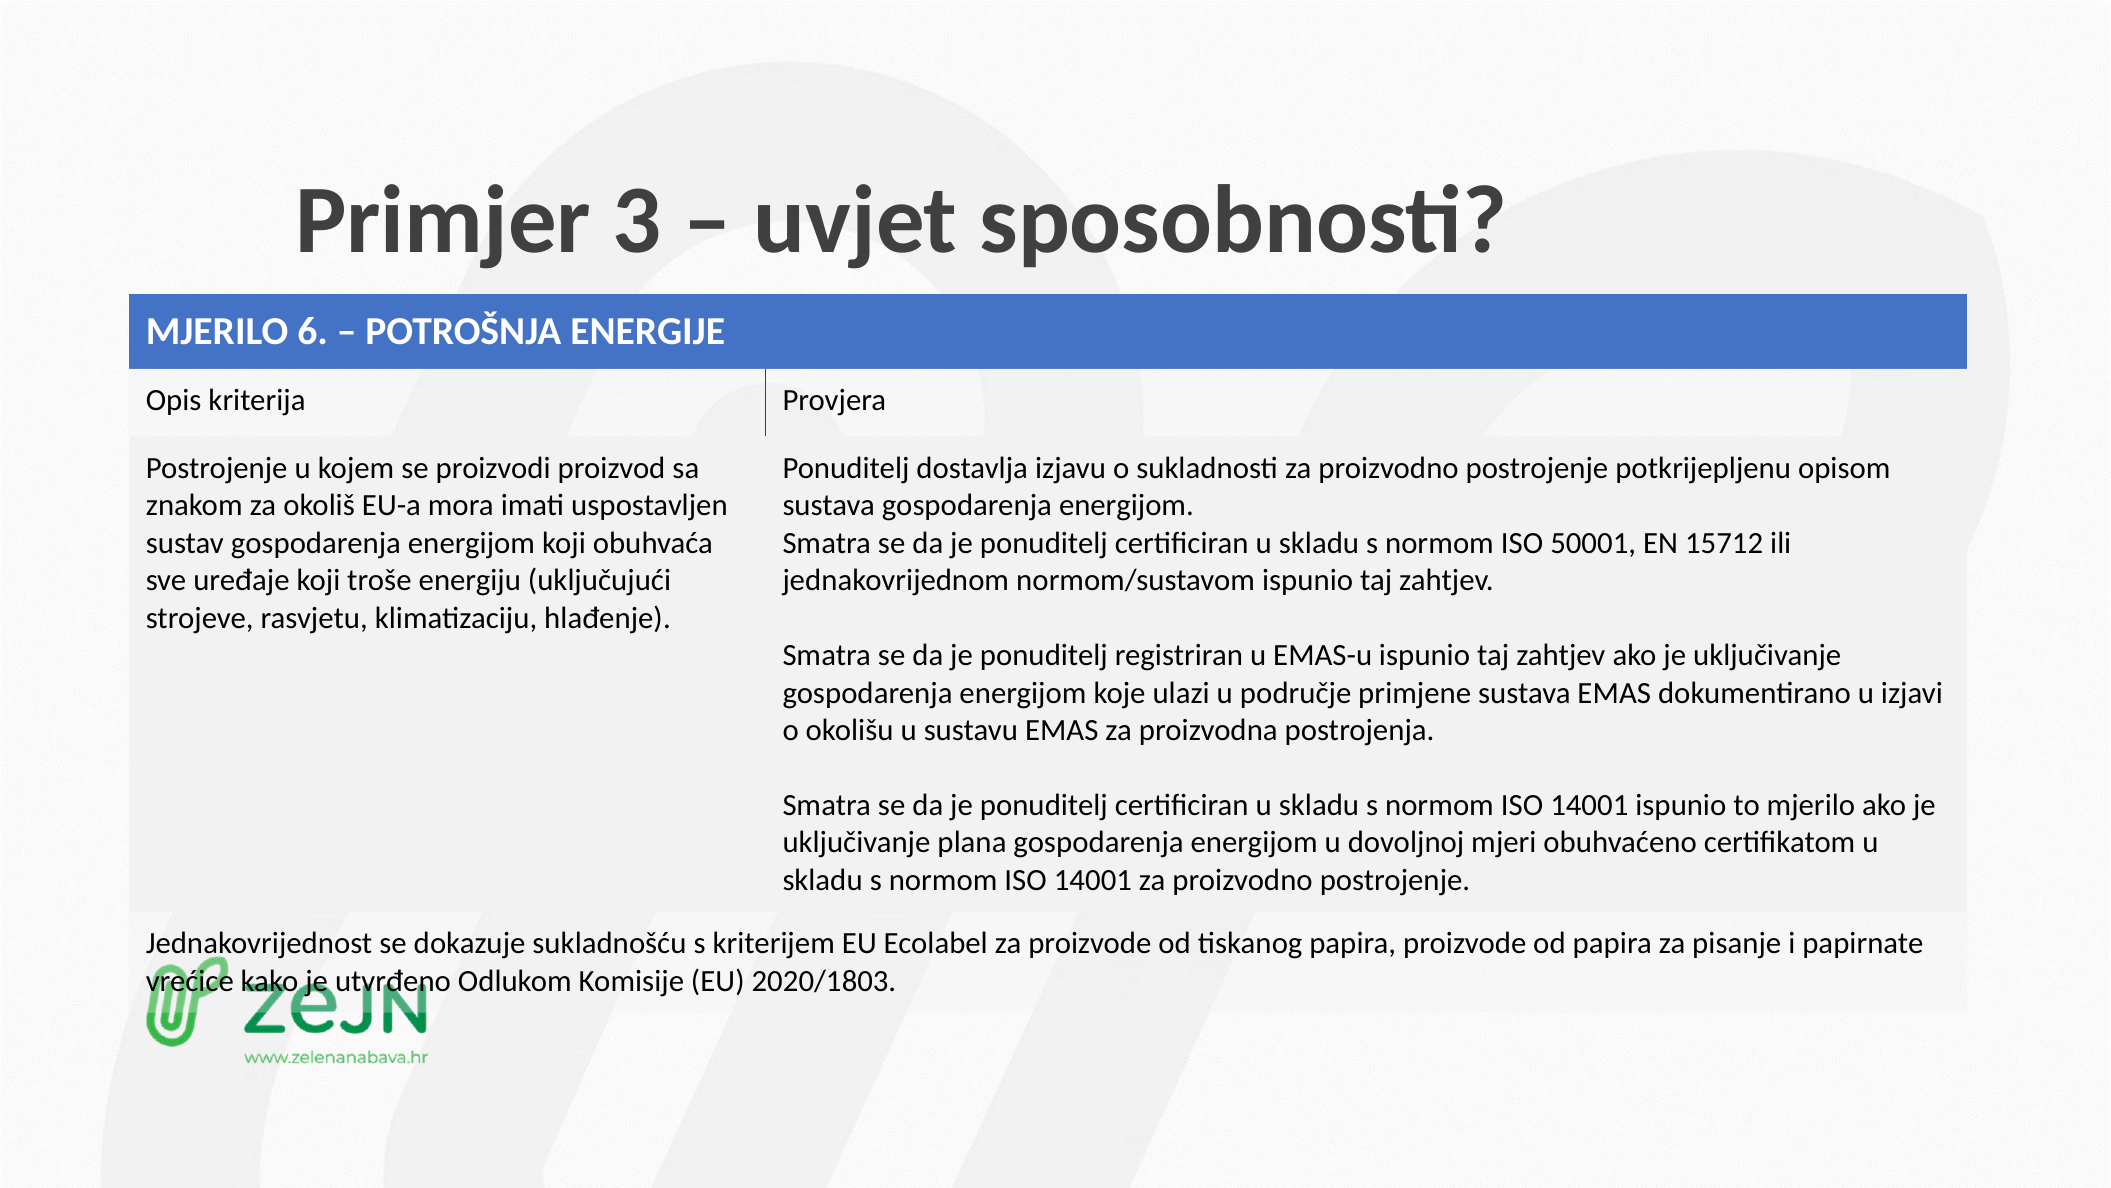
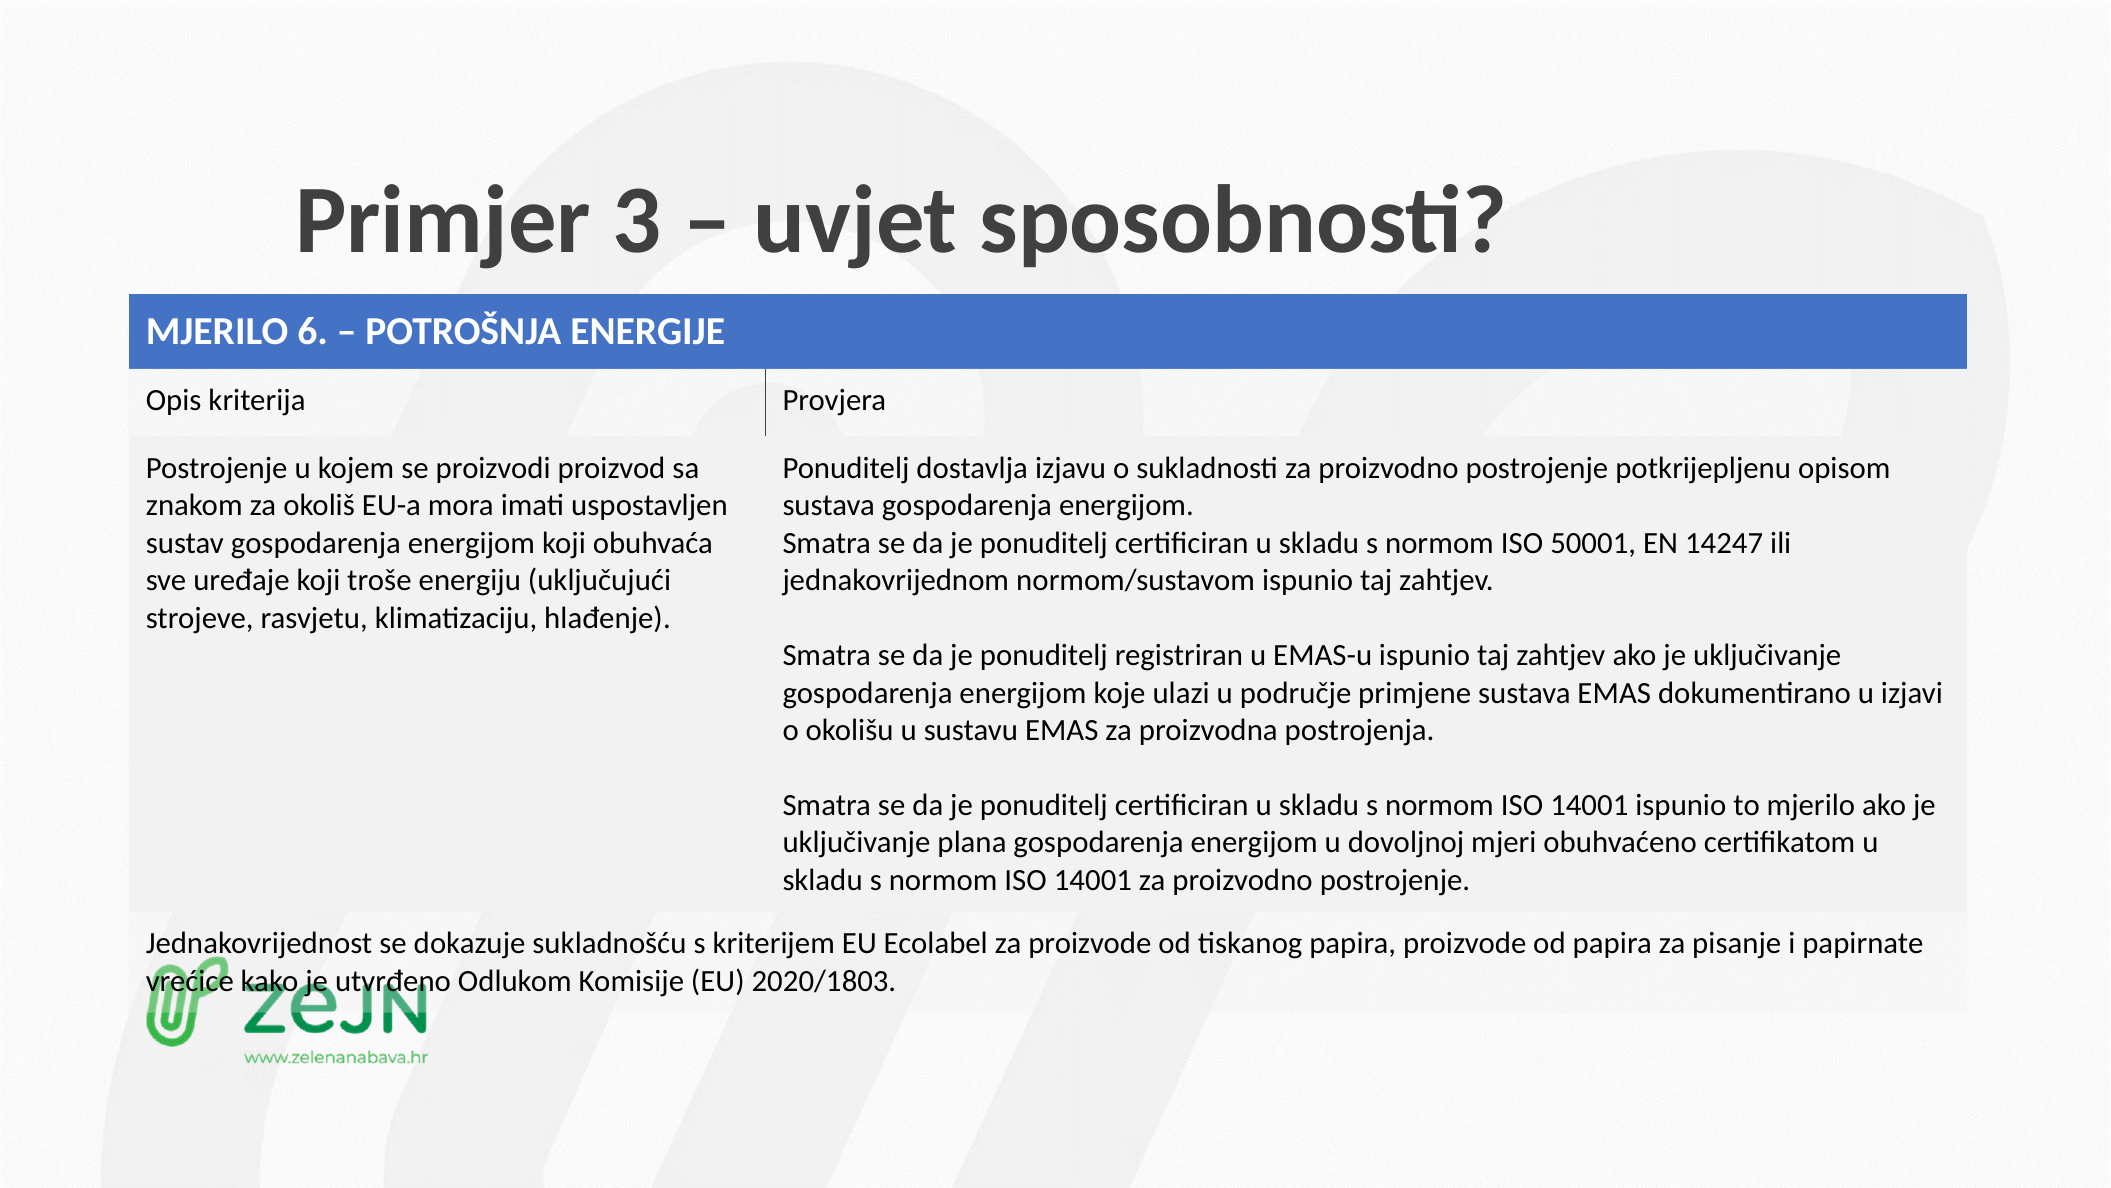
15712: 15712 -> 14247
